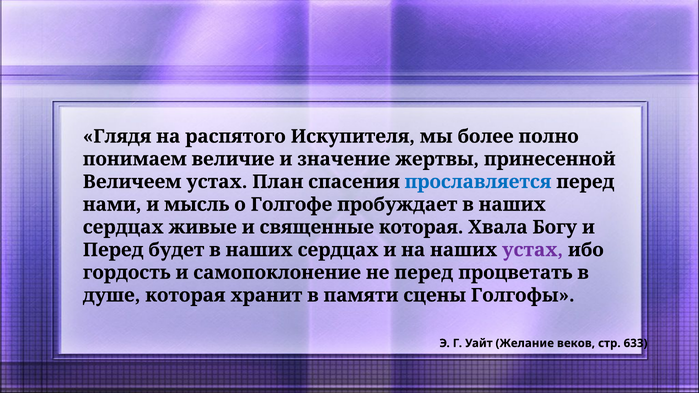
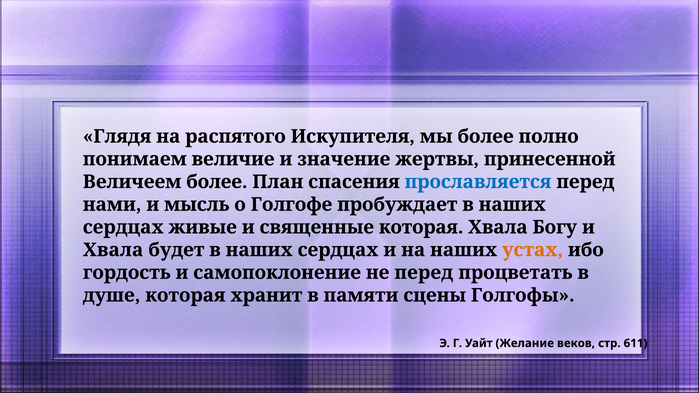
Величеем устах: устах -> более
Перед at (113, 250): Перед -> Хвала
устах at (533, 250) colour: purple -> orange
633: 633 -> 611
